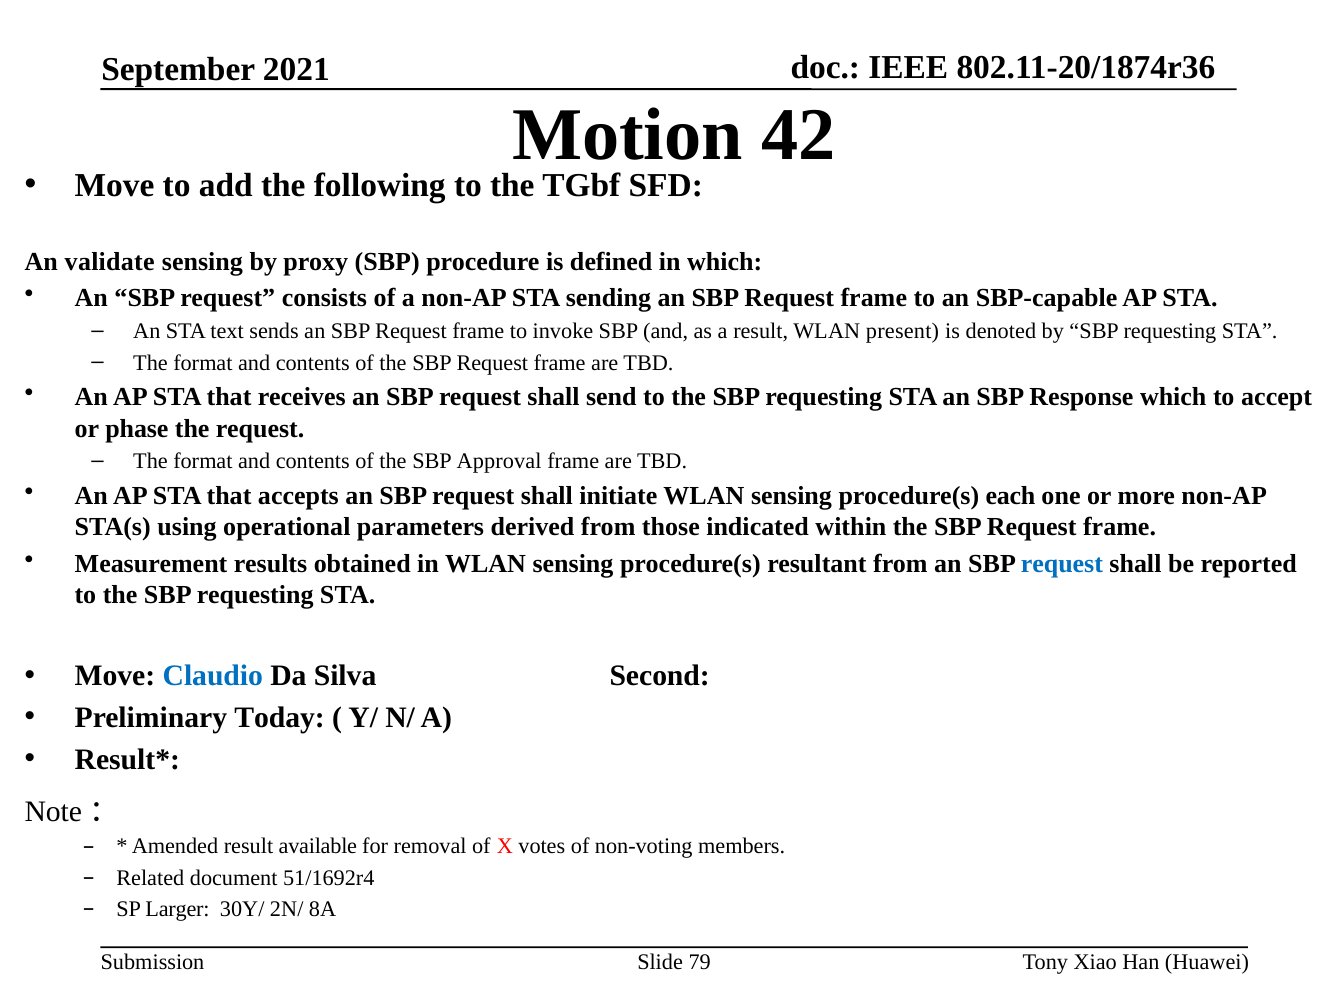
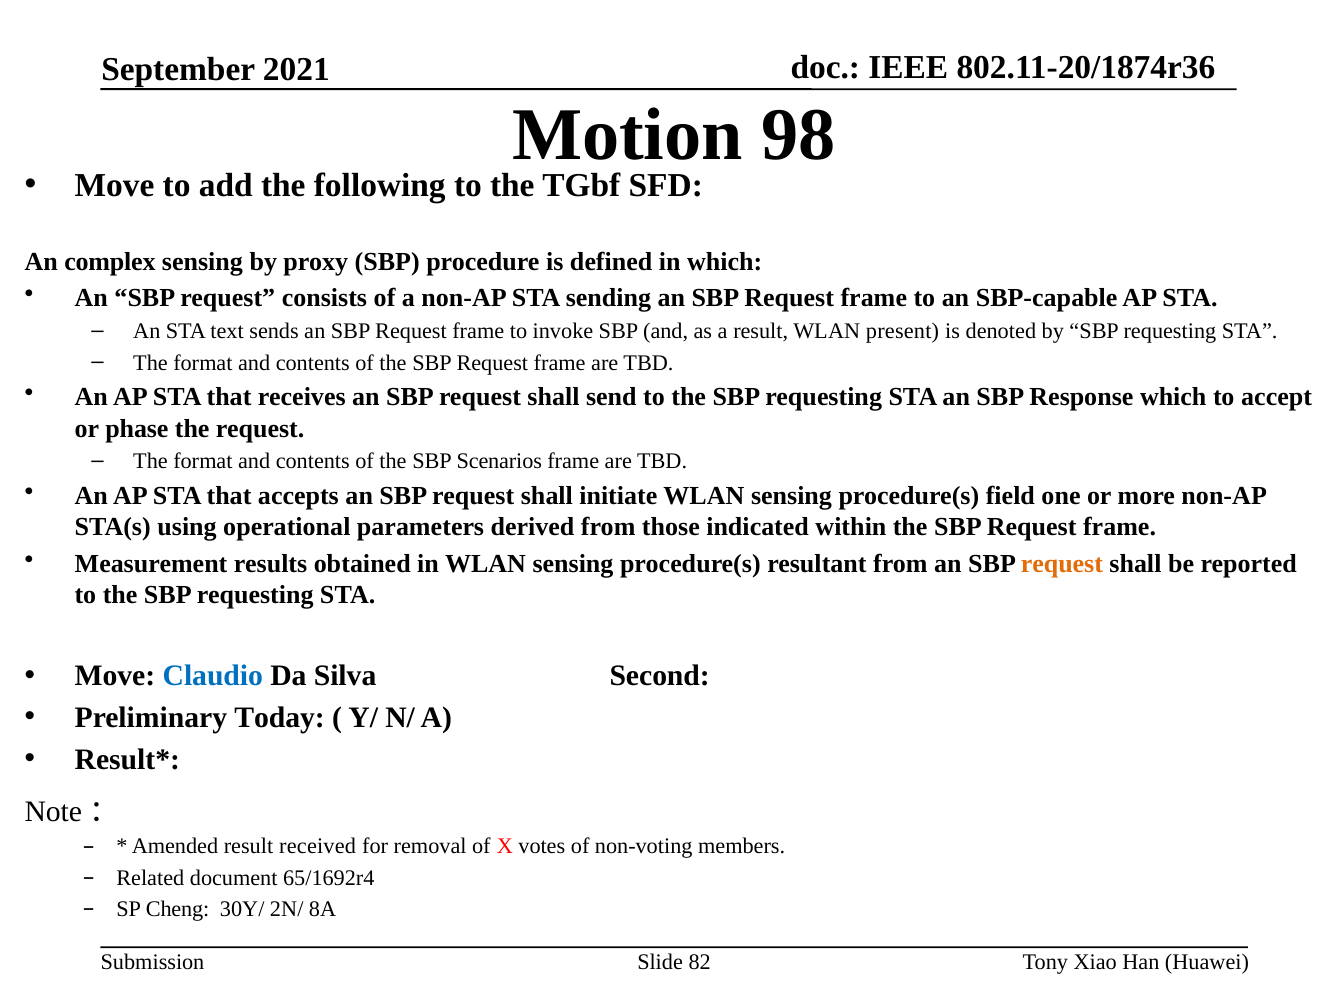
42: 42 -> 98
validate: validate -> complex
Approval: Approval -> Scenarios
each: each -> field
request at (1062, 564) colour: blue -> orange
available: available -> received
51/1692r4: 51/1692r4 -> 65/1692r4
Larger: Larger -> Cheng
79: 79 -> 82
